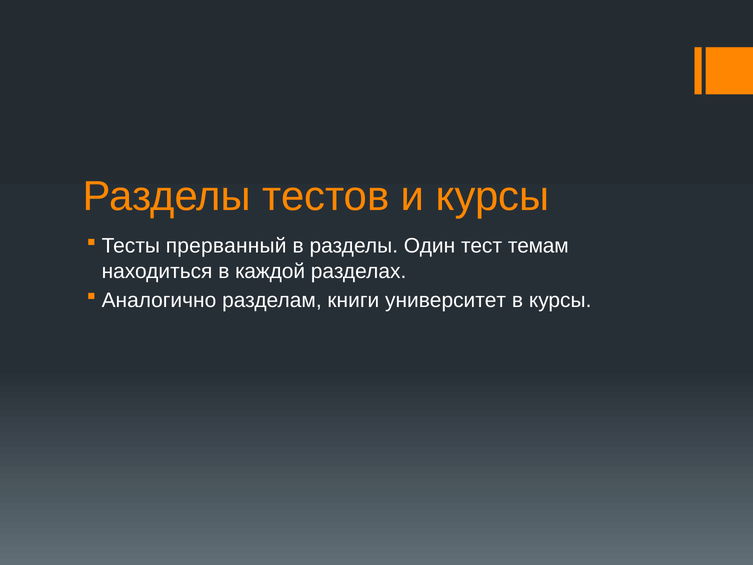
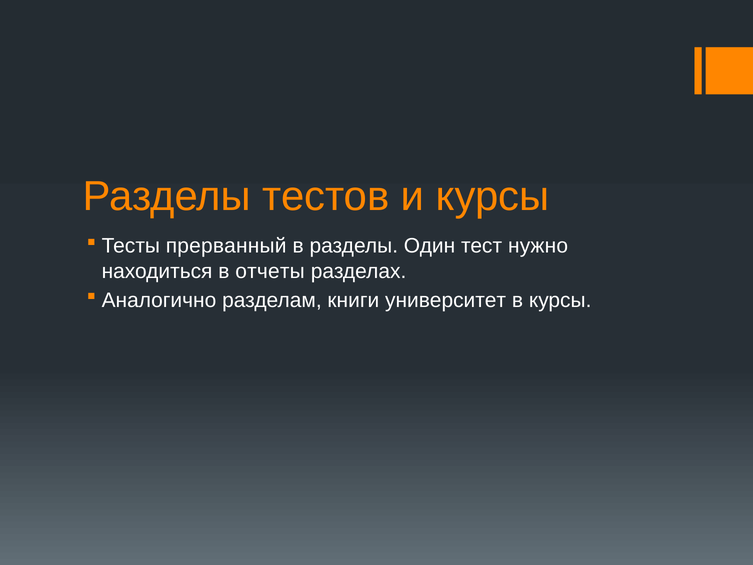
темам: темам -> нужно
каждой: каждой -> отчеты
